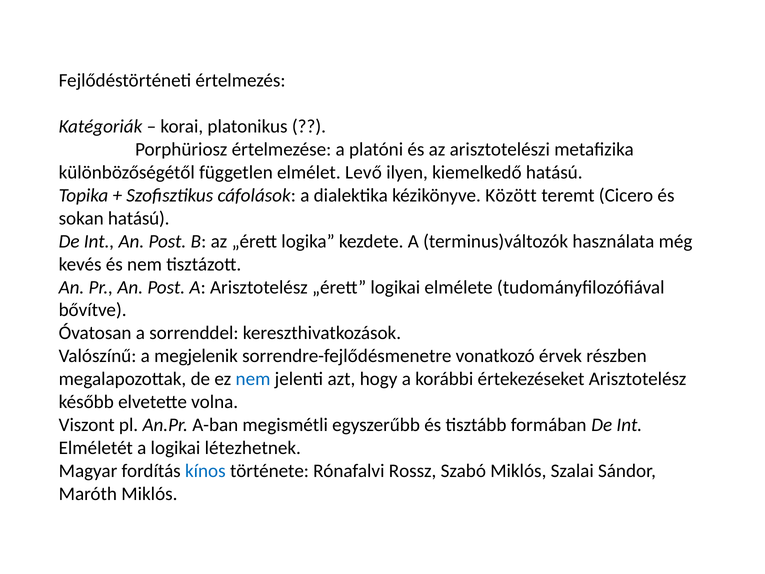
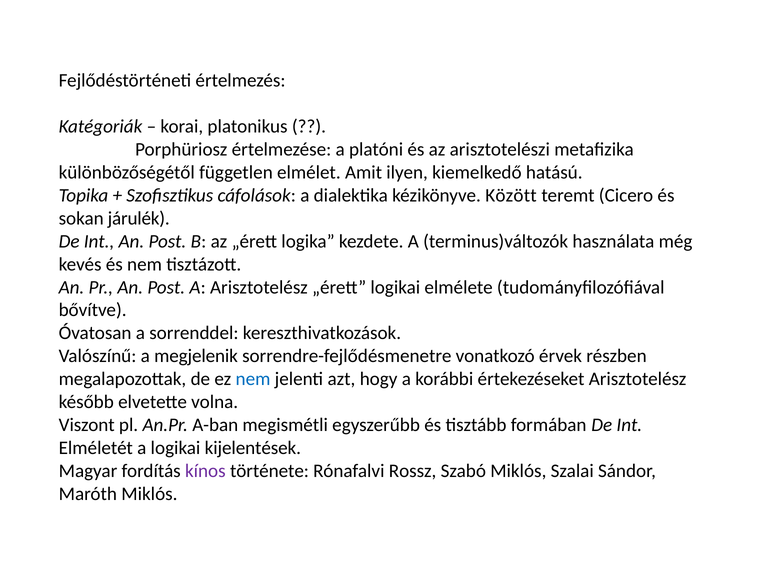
Levő: Levő -> Amit
sokan hatású: hatású -> járulék
létezhetnek: létezhetnek -> kijelentések
kínos colour: blue -> purple
